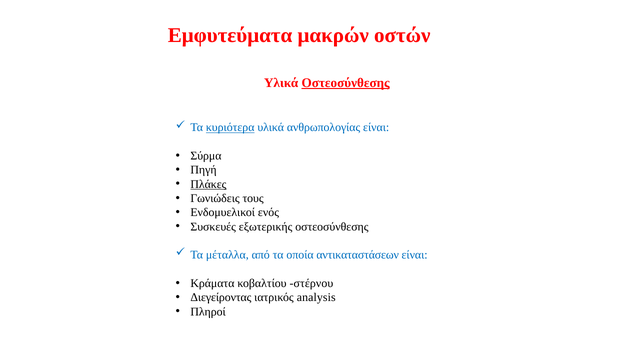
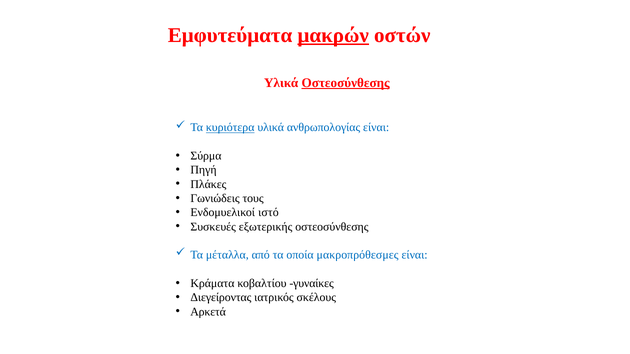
μακρών underline: none -> present
Πλάκες underline: present -> none
ενός: ενός -> ιστό
αντικαταστάσεων: αντικαταστάσεων -> μακροπρόθεσμες
στέρνου: στέρνου -> γυναίκες
analysis: analysis -> σκέλους
Πληροί: Πληροί -> Αρκετά
